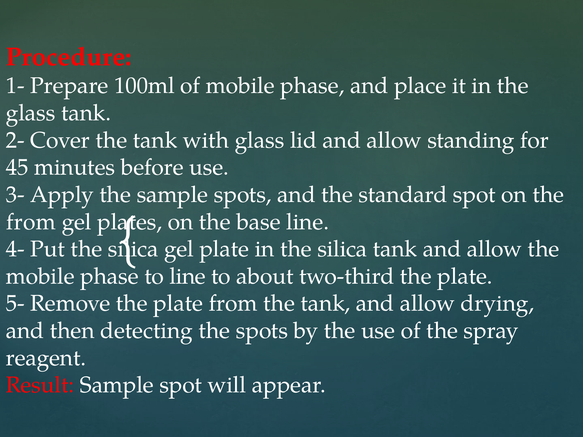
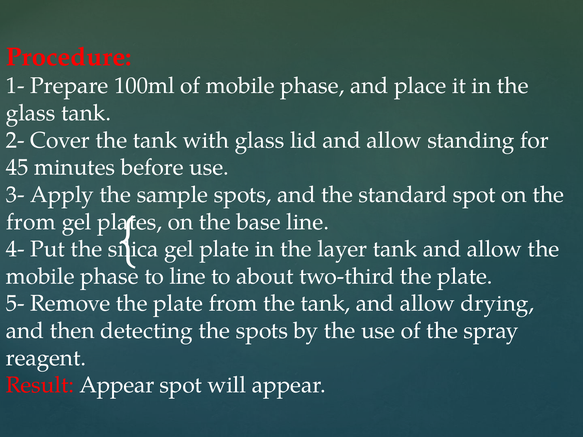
in the silica: silica -> layer
Result Sample: Sample -> Appear
